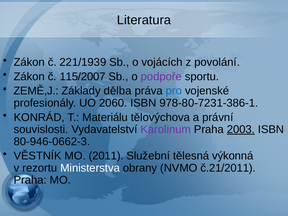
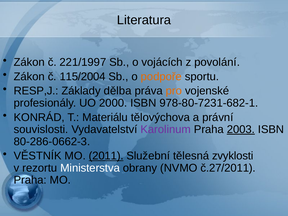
221/1939: 221/1939 -> 221/1997
115/2007: 115/2007 -> 115/2004
podpoře colour: purple -> orange
ZEMĚ,J: ZEMĚ,J -> RESP,J
pro colour: blue -> orange
2060: 2060 -> 2000
978-80-7231-386-1: 978-80-7231-386-1 -> 978-80-7231-682-1
80-946-0662-3: 80-946-0662-3 -> 80-286-0662-3
2011 underline: none -> present
výkonná: výkonná -> zvyklosti
č.21/2011: č.21/2011 -> č.27/2011
